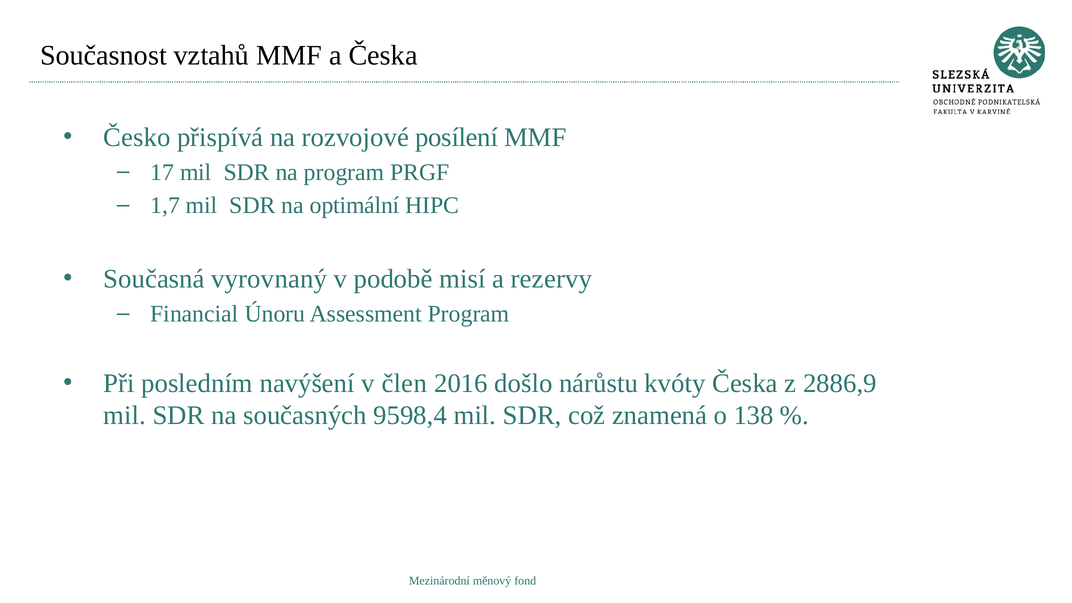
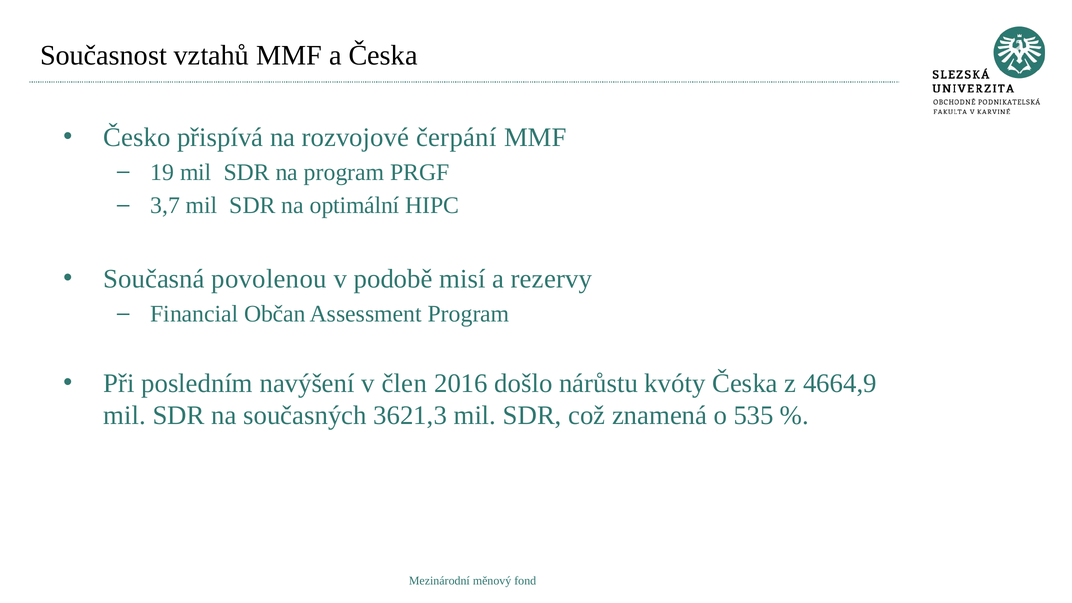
posílení: posílení -> čerpání
17: 17 -> 19
1,7: 1,7 -> 3,7
vyrovnaný: vyrovnaný -> povolenou
Únoru: Únoru -> Občan
2886,9: 2886,9 -> 4664,9
9598,4: 9598,4 -> 3621,3
138: 138 -> 535
